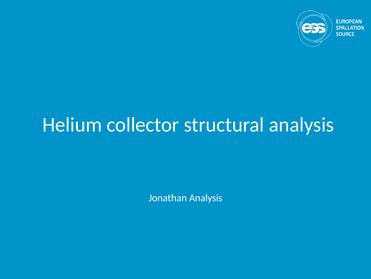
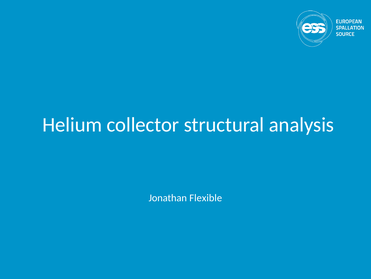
Jonathan Analysis: Analysis -> Flexible
